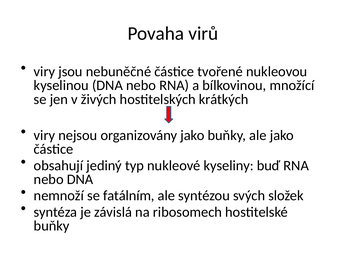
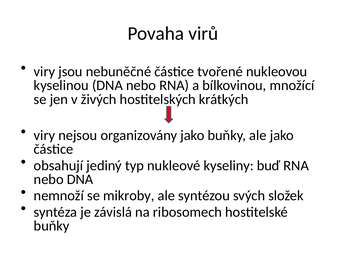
fatálním: fatálním -> mikroby
